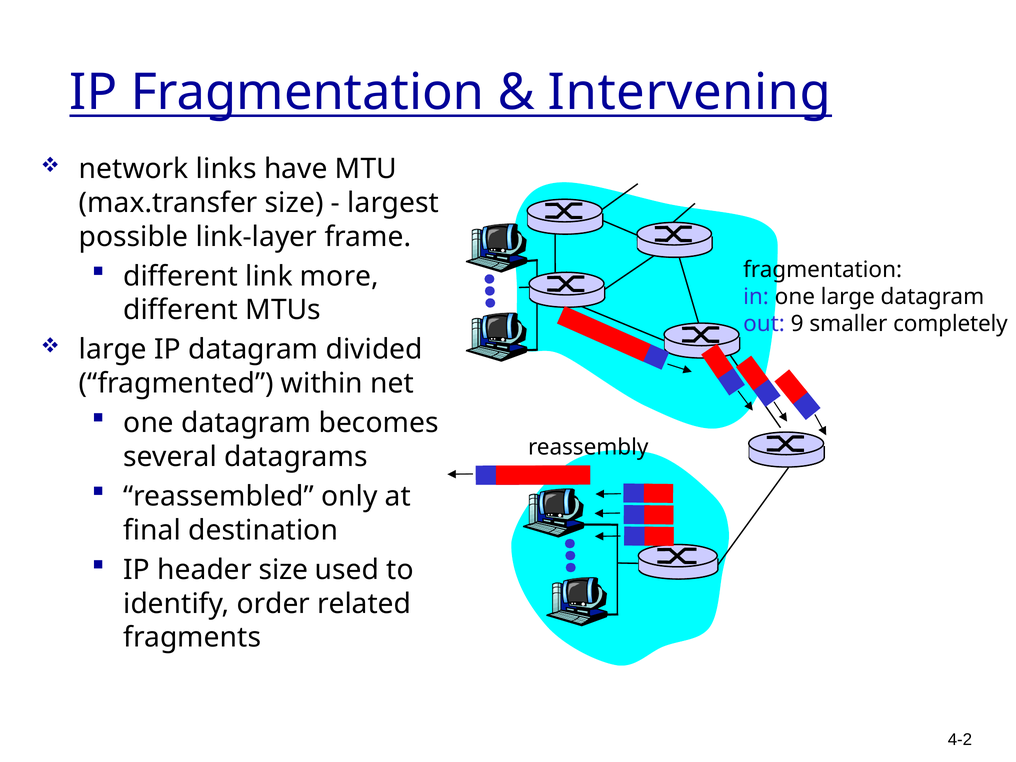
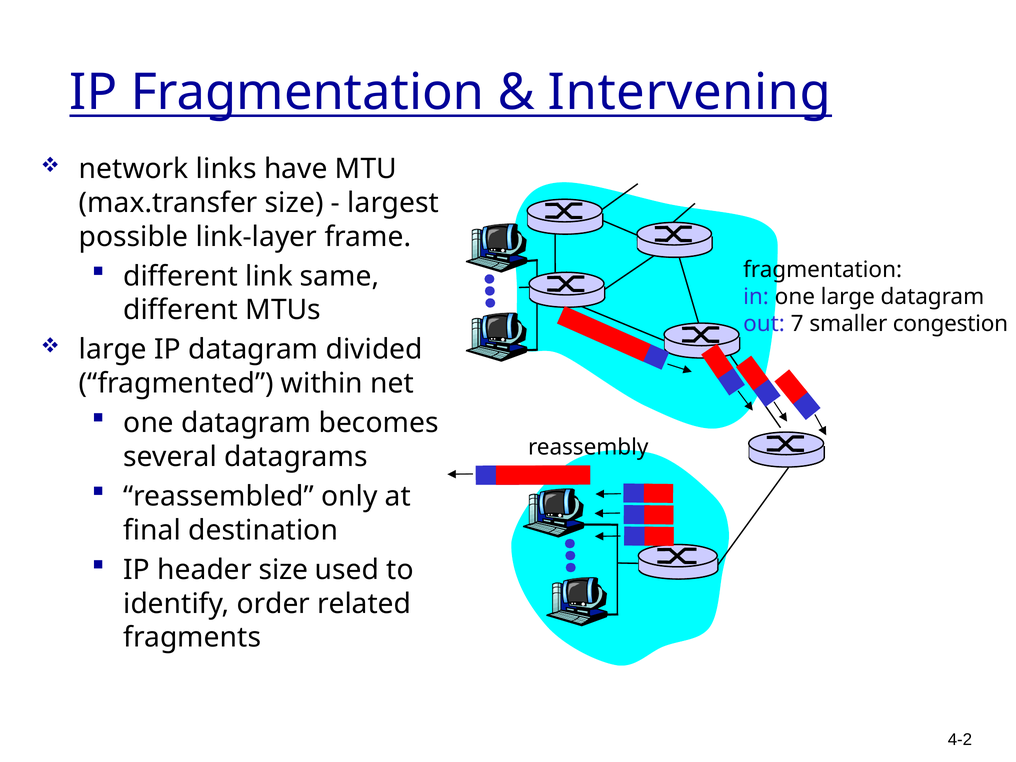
more: more -> same
9: 9 -> 7
completely: completely -> congestion
